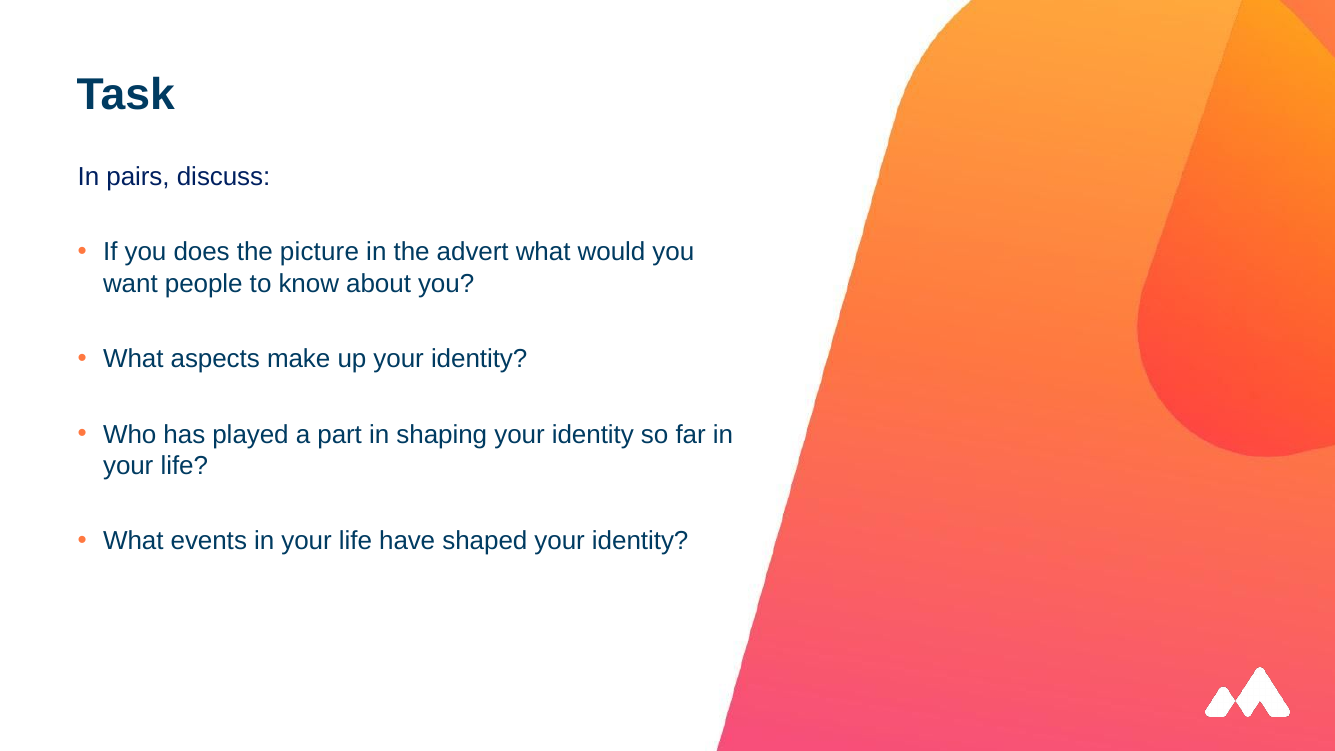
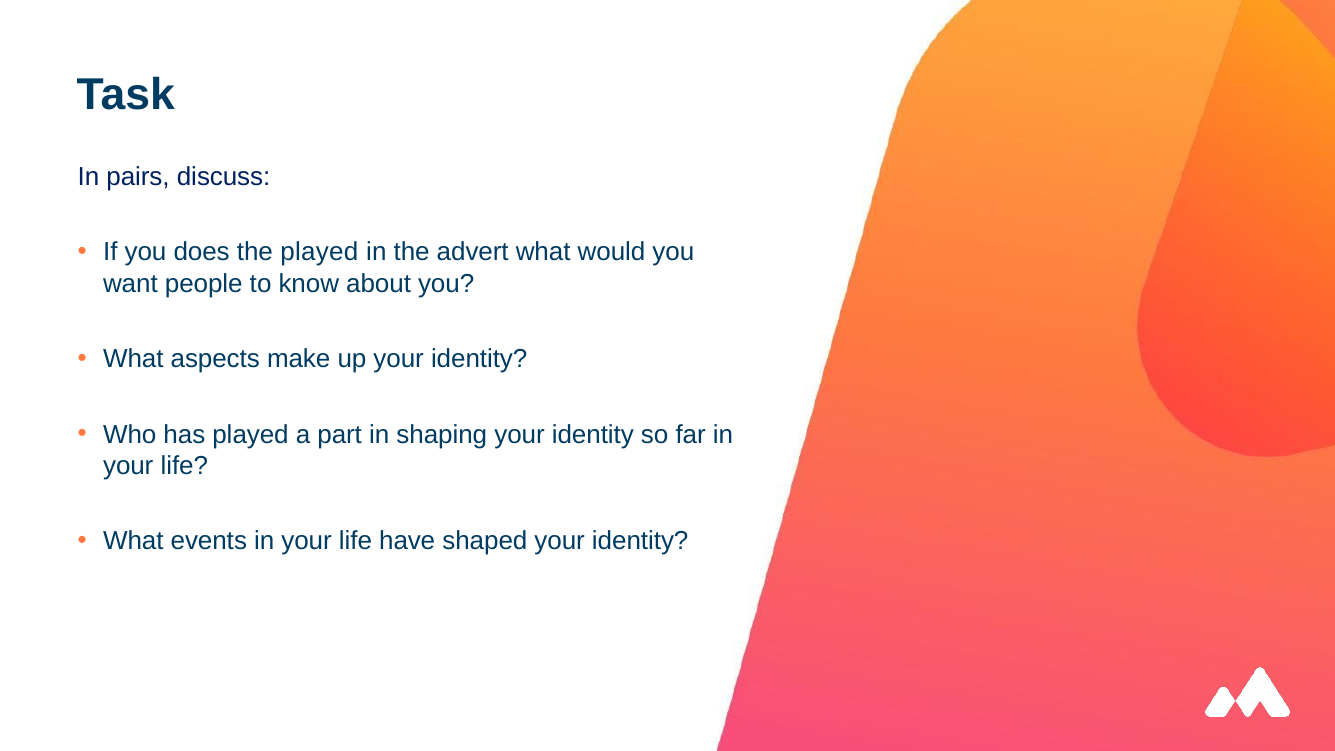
the picture: picture -> played
